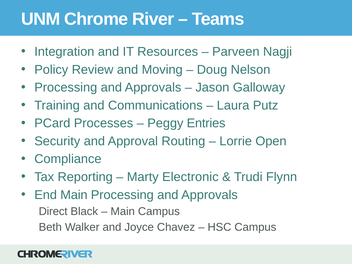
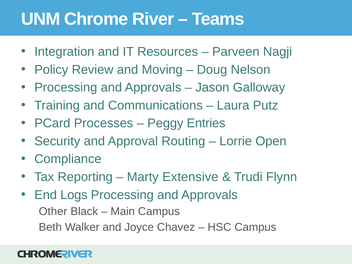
Electronic: Electronic -> Extensive
End Main: Main -> Logs
Direct: Direct -> Other
